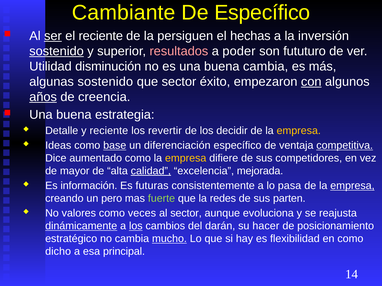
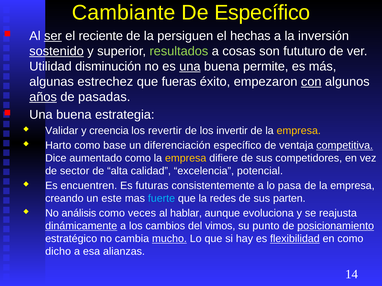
resultados colour: pink -> light green
poder: poder -> cosas
una at (190, 66) underline: none -> present
buena cambia: cambia -> permite
algunas sostenido: sostenido -> estrechez
que sector: sector -> fueras
creencia: creencia -> pasadas
Detalle: Detalle -> Validar
y reciente: reciente -> creencia
decidir: decidir -> invertir
Ideas: Ideas -> Harto
base underline: present -> none
mayor: mayor -> sector
calidad underline: present -> none
mejorada: mejorada -> potencial
información: información -> encuentren
empresa at (352, 186) underline: present -> none
pero: pero -> este
fuerte colour: light green -> light blue
valores: valores -> análisis
al sector: sector -> hablar
los at (136, 226) underline: present -> none
darán: darán -> vimos
hacer: hacer -> punto
posicionamiento underline: none -> present
flexibilidad underline: none -> present
principal: principal -> alianzas
